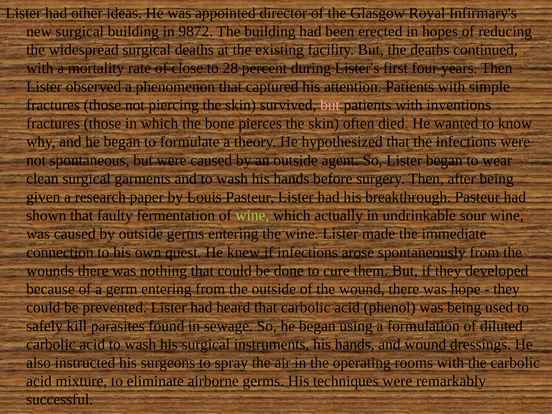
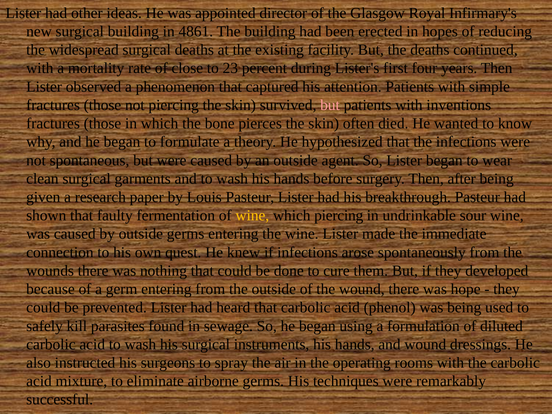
9872: 9872 -> 4861
28: 28 -> 23
wine at (252, 216) colour: light green -> yellow
which actually: actually -> piercing
